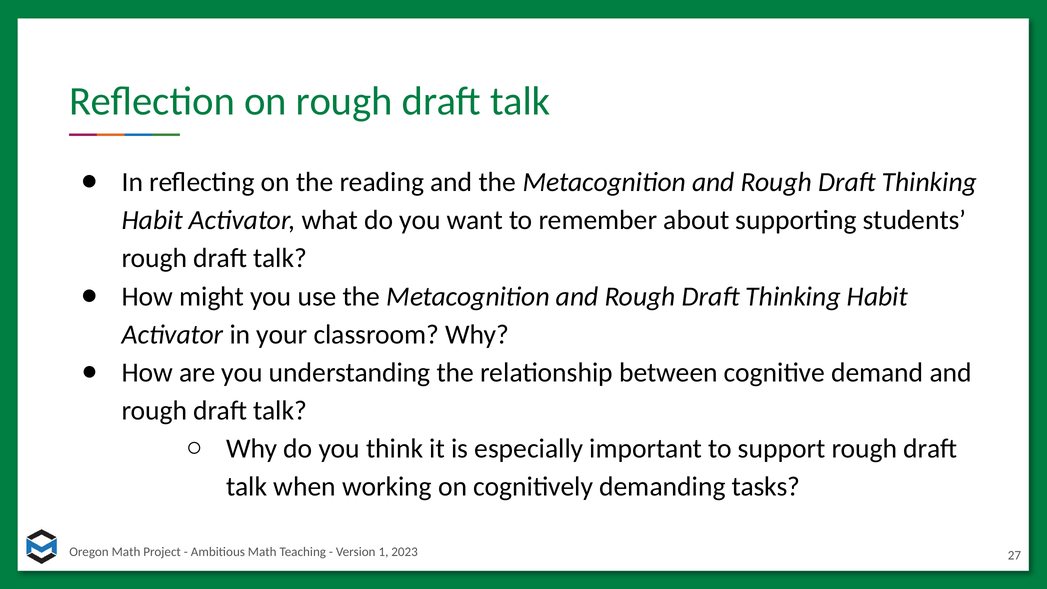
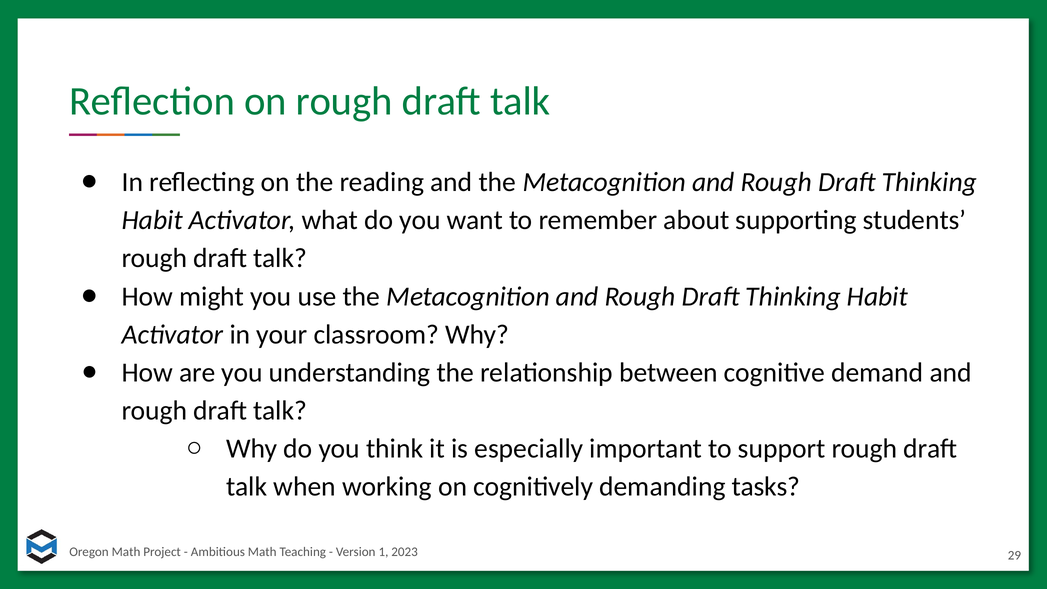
27: 27 -> 29
